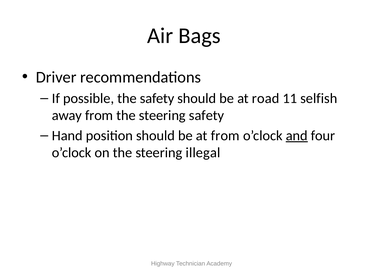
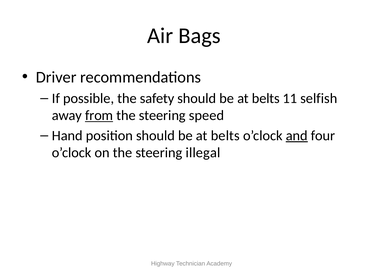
road at (266, 98): road -> belts
from at (99, 116) underline: none -> present
steering safety: safety -> speed
from at (225, 136): from -> belts
